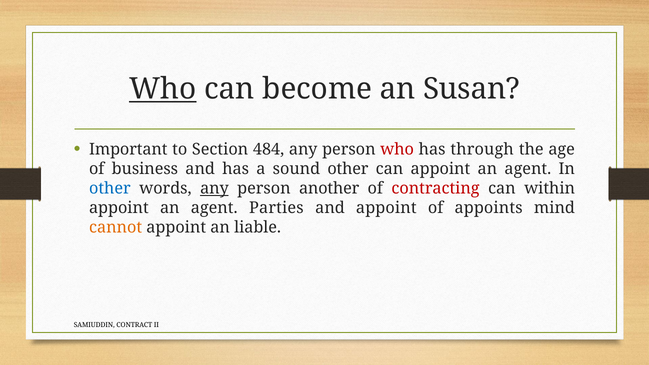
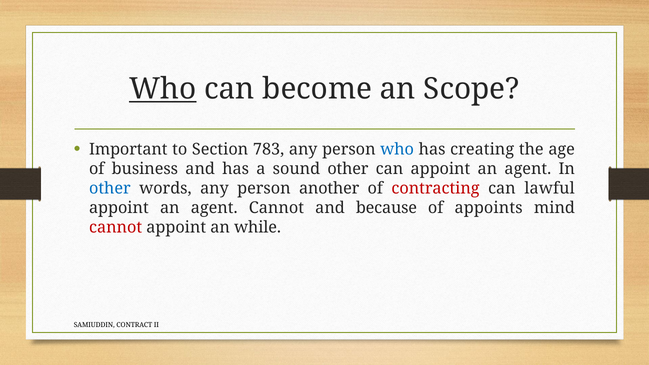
Susan: Susan -> Scope
484: 484 -> 783
who at (397, 149) colour: red -> blue
through: through -> creating
any at (214, 188) underline: present -> none
within: within -> lawful
agent Parties: Parties -> Cannot
and appoint: appoint -> because
cannot at (116, 227) colour: orange -> red
liable: liable -> while
